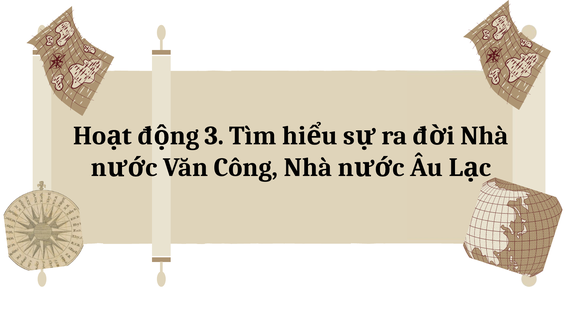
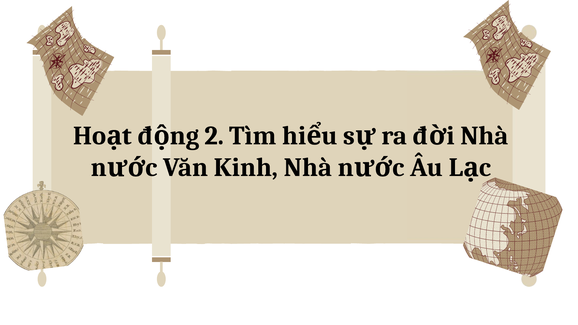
3: 3 -> 2
Công: Công -> Kinh
